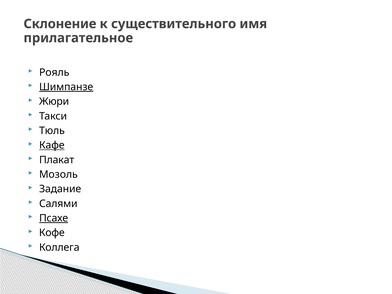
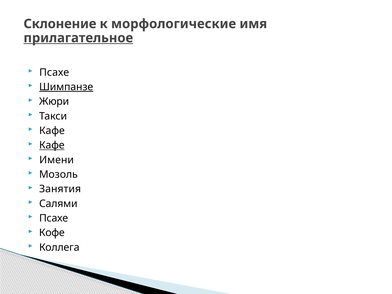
существительного: существительного -> морфологические
прилагательное underline: none -> present
Рояль at (54, 72): Рояль -> Псахе
Тюль at (52, 131): Тюль -> Кафе
Плакат: Плакат -> Имени
Задание: Задание -> Занятия
Псахе at (54, 218) underline: present -> none
